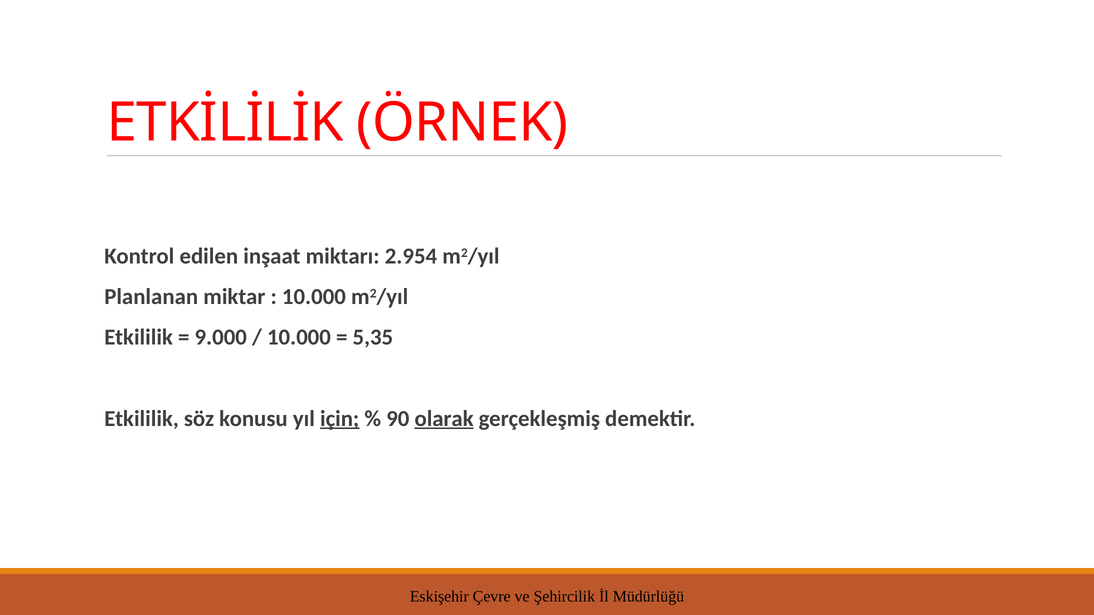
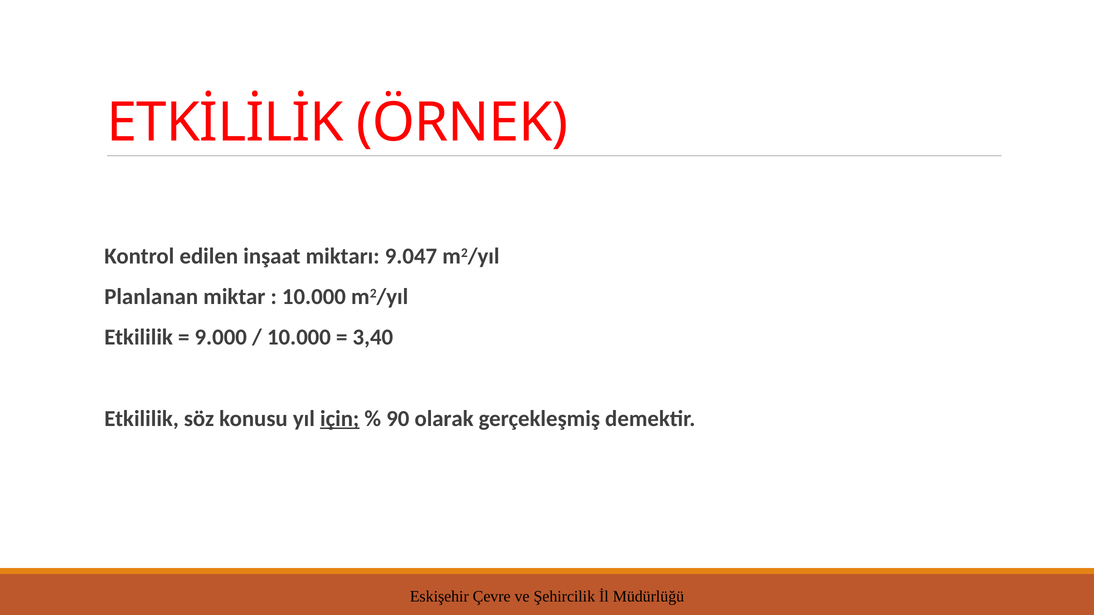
2.954: 2.954 -> 9.047
5,35: 5,35 -> 3,40
olarak underline: present -> none
